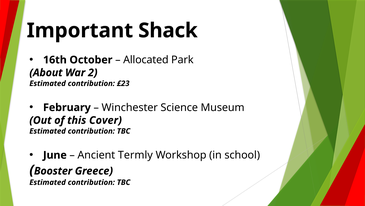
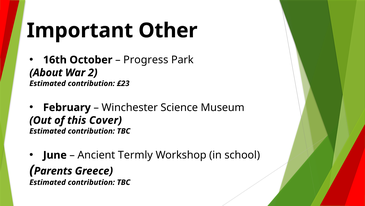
Shack: Shack -> Other
Allocated: Allocated -> Progress
Booster: Booster -> Parents
